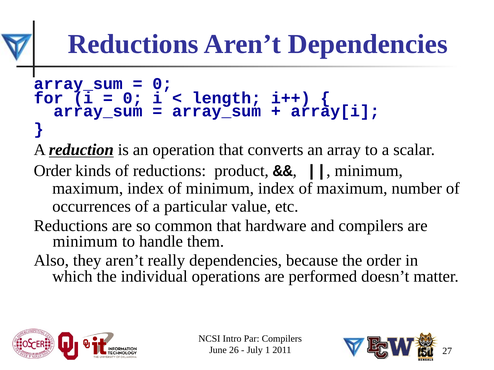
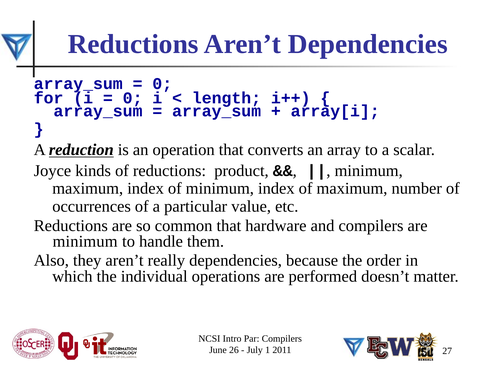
Order at (53, 171): Order -> Joyce
